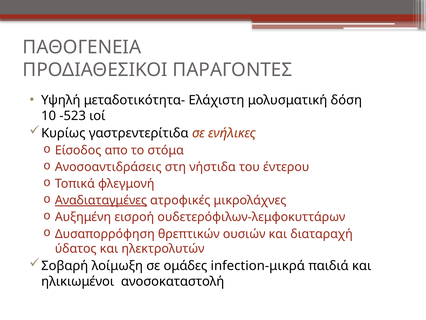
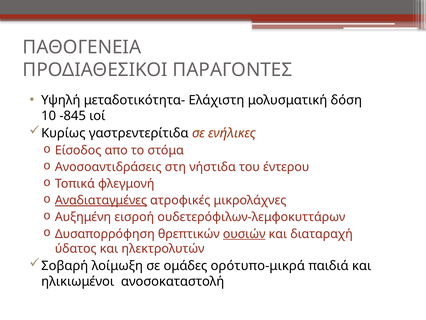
-523: -523 -> -845
ουσιών underline: none -> present
infection-μικρά: infection-μικρά -> ορότυπο-μικρά
